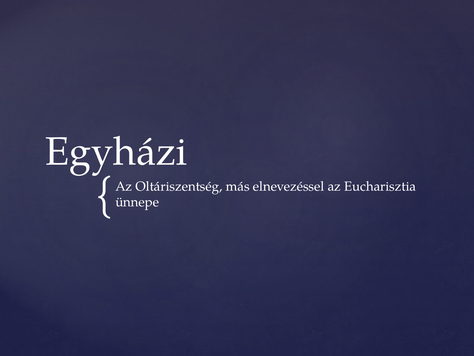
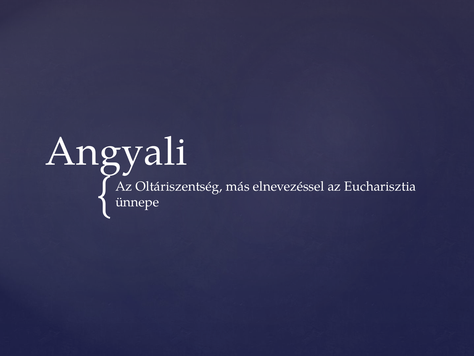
Egyházi: Egyházi -> Angyali
